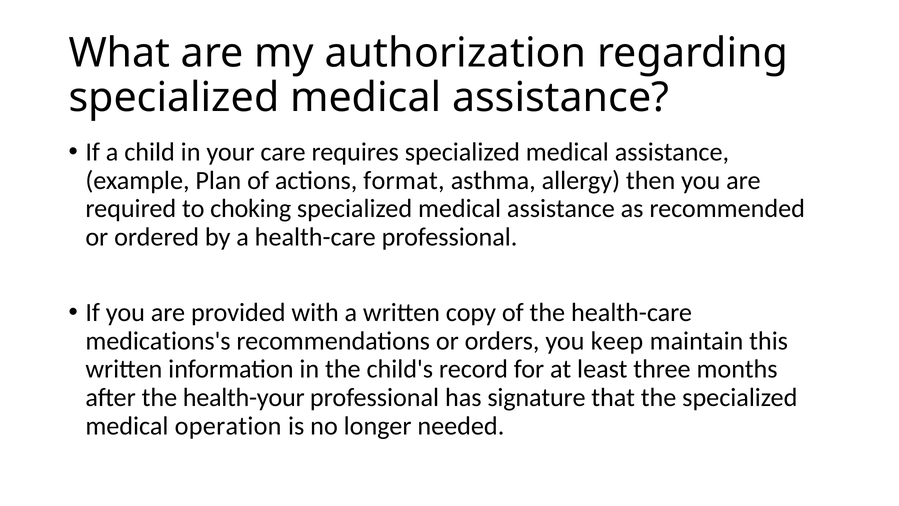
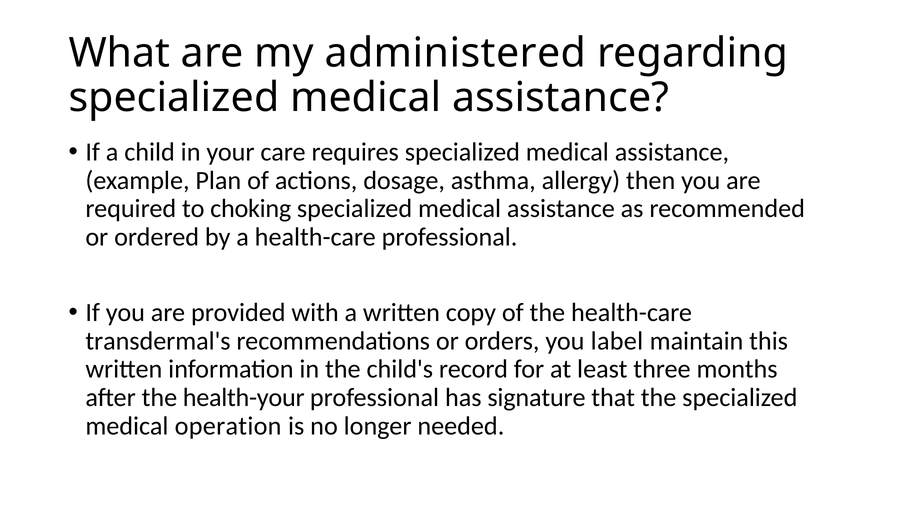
authorization: authorization -> administered
format: format -> dosage
medications's: medications's -> transdermal's
keep: keep -> label
